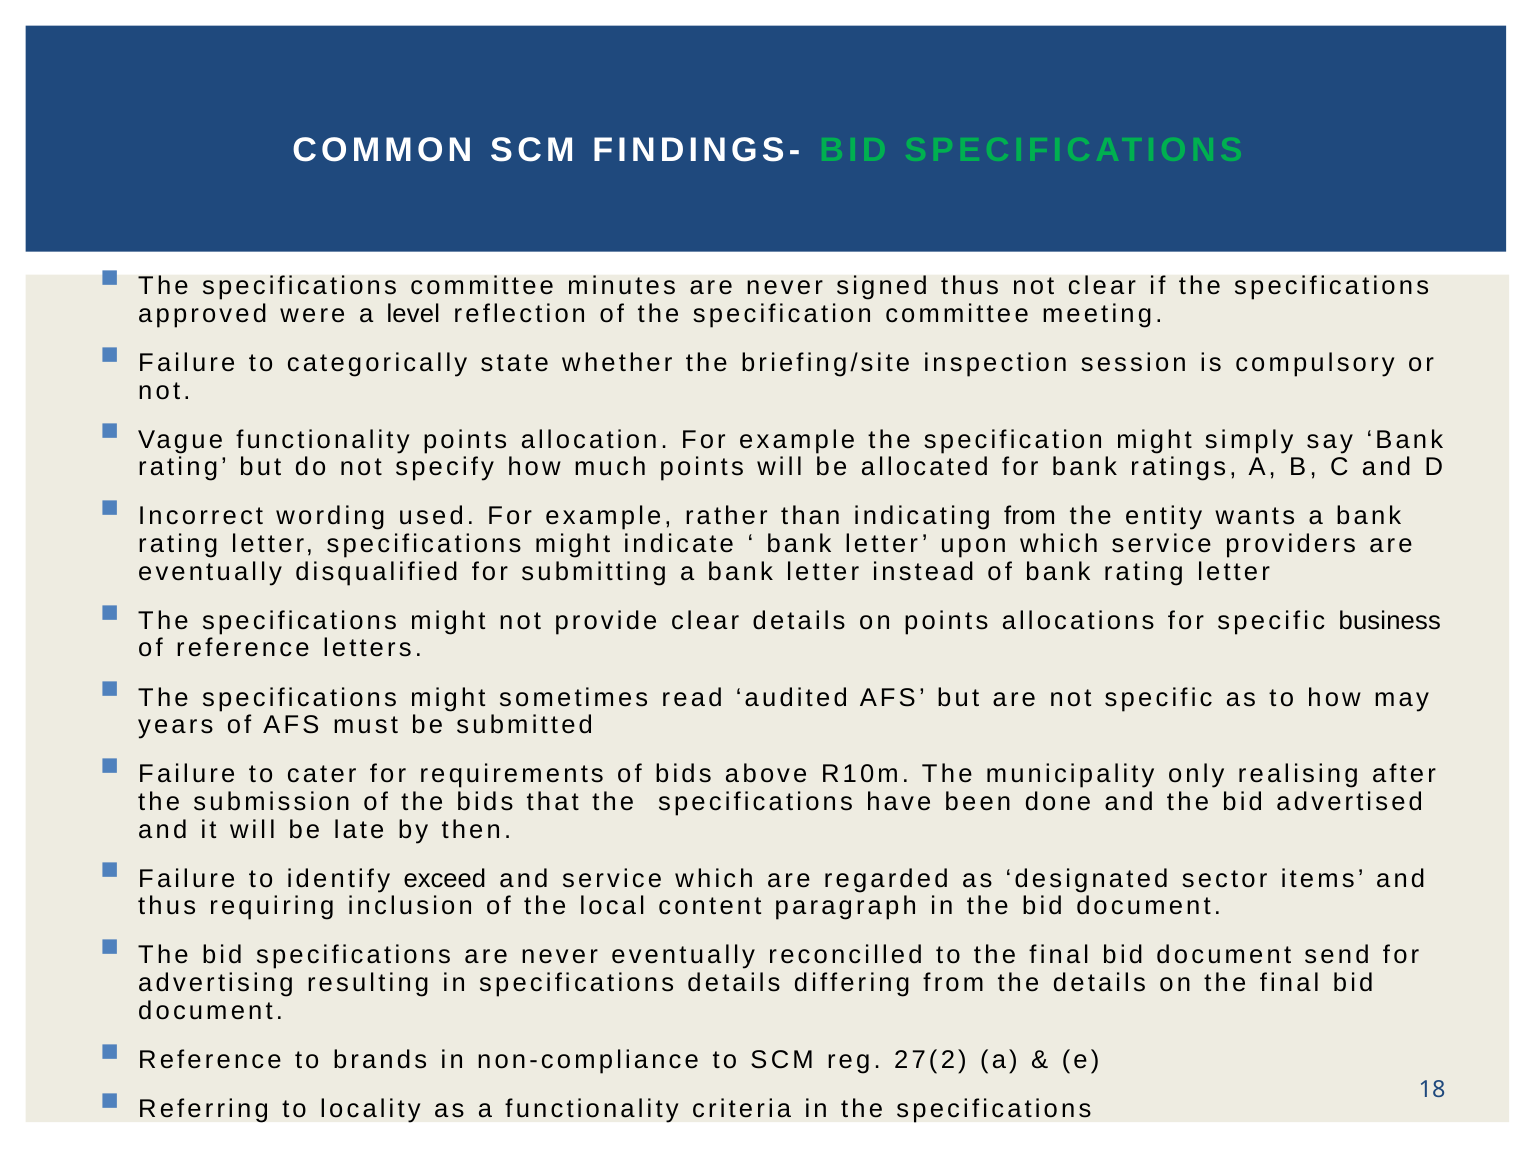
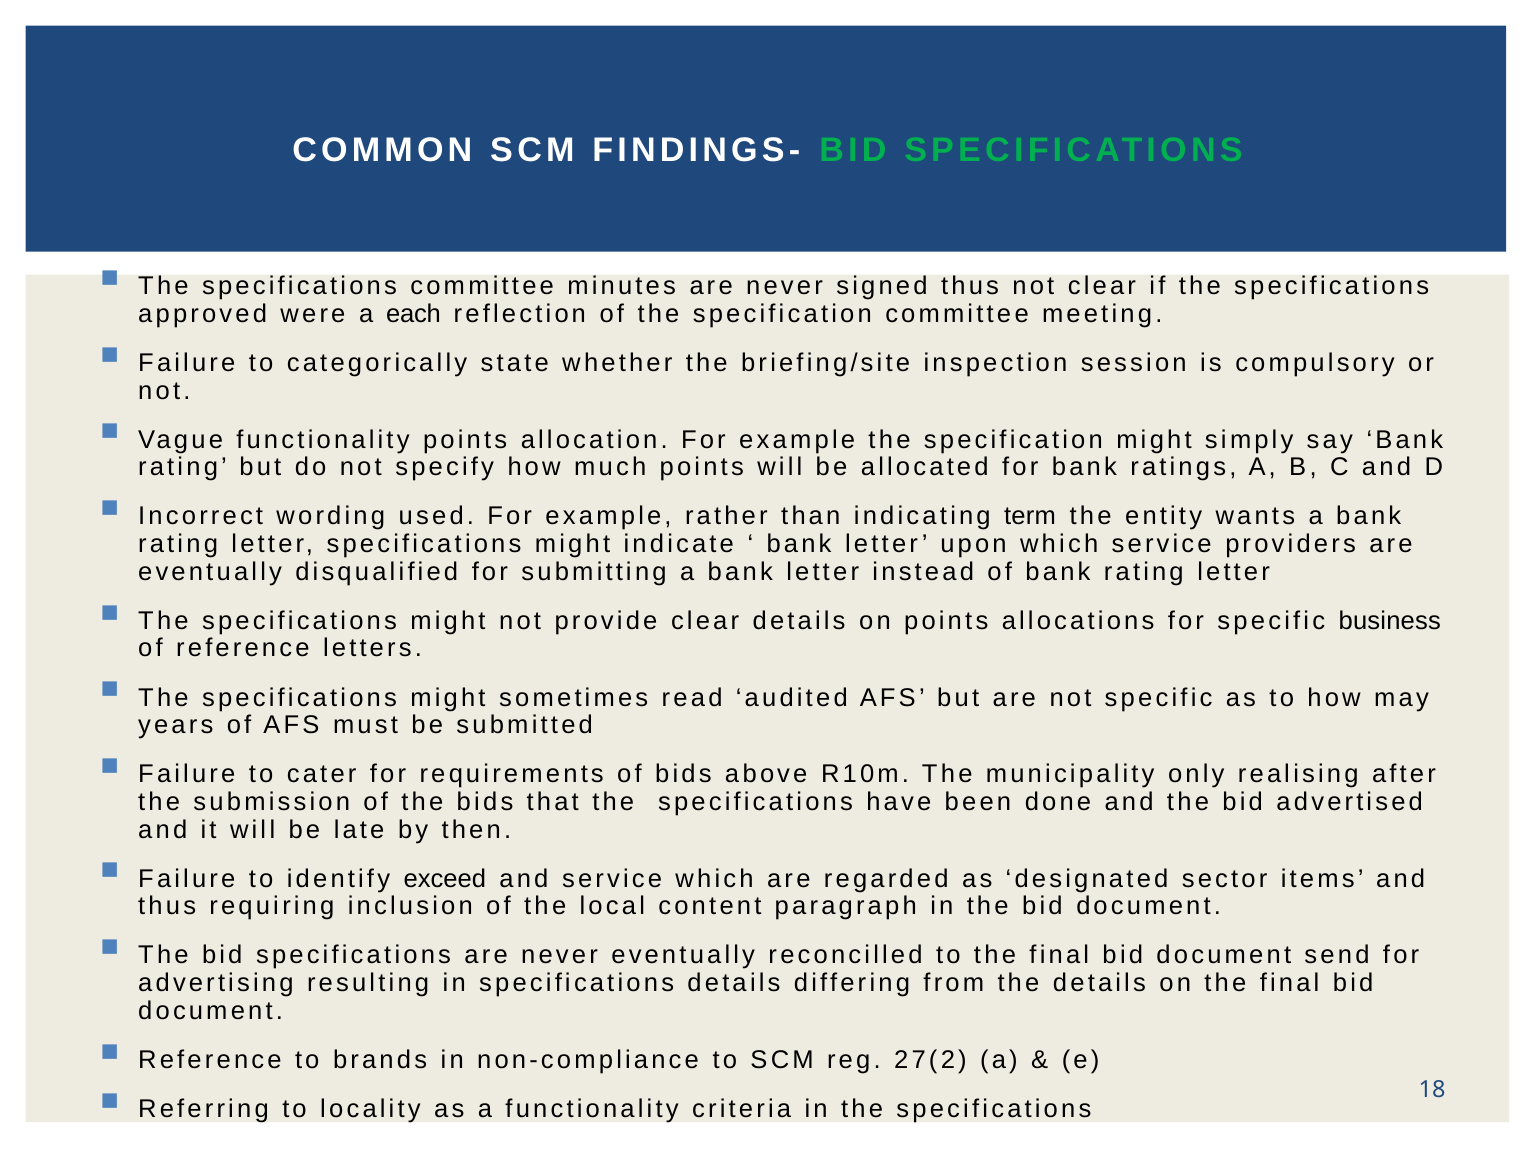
level: level -> each
indicating from: from -> term
